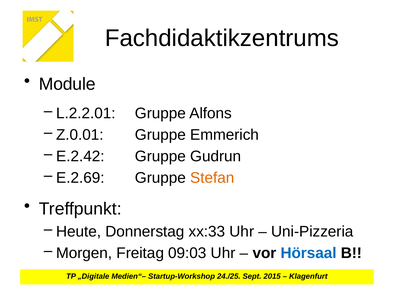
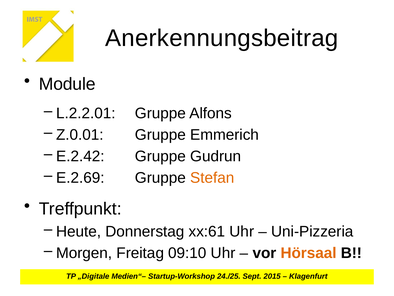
Fachdidaktikzentrums: Fachdidaktikzentrums -> Anerkennungsbeitrag
xx:33: xx:33 -> xx:61
09:03: 09:03 -> 09:10
Hörsaal colour: blue -> orange
